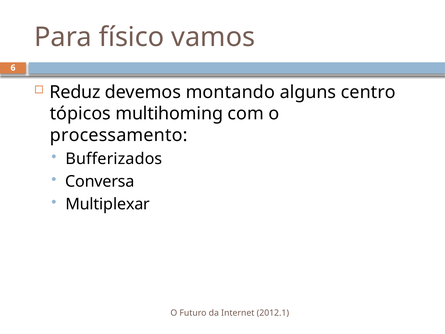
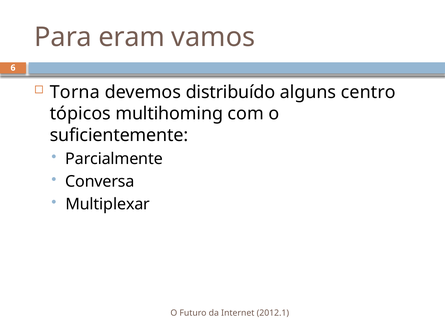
físico: físico -> eram
Reduz: Reduz -> Torna
montando: montando -> distribuído
processamento: processamento -> suficientemente
Bufferizados: Bufferizados -> Parcialmente
